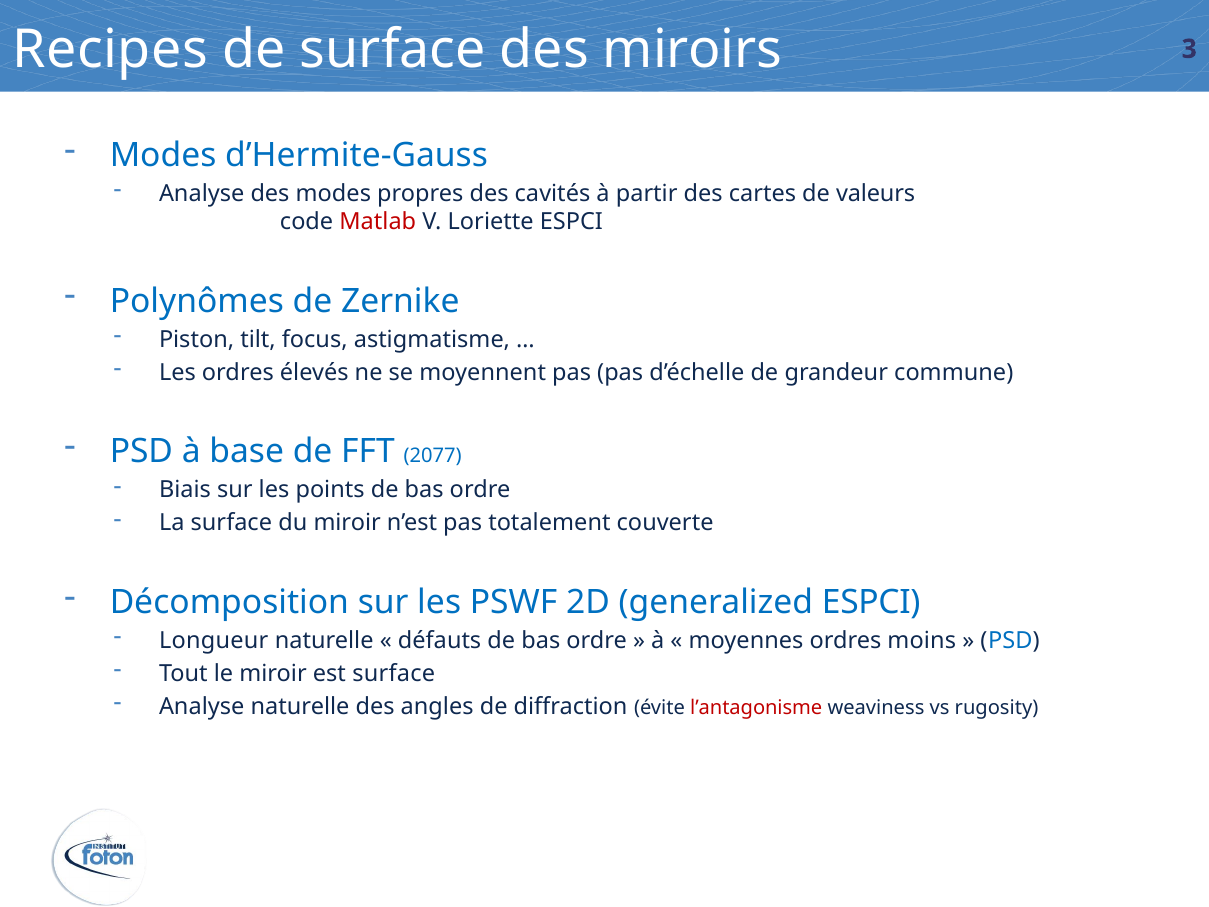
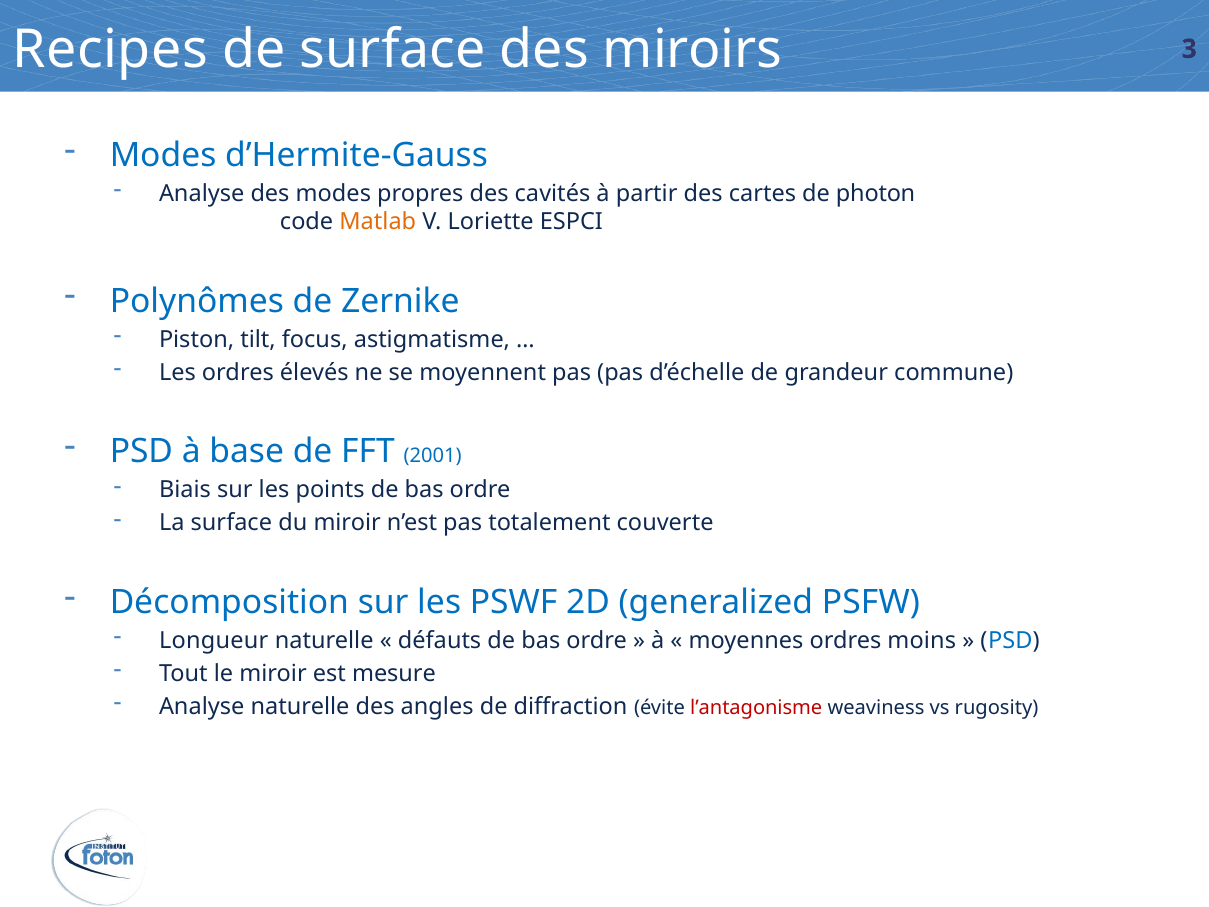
valeurs: valeurs -> photon
Matlab colour: red -> orange
2077: 2077 -> 2001
generalized ESPCI: ESPCI -> PSFW
est surface: surface -> mesure
